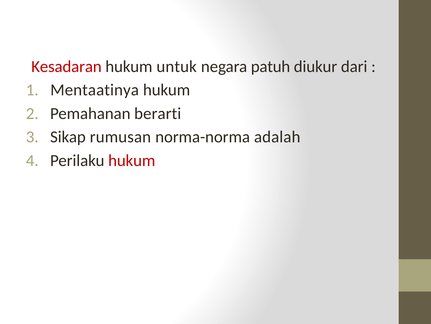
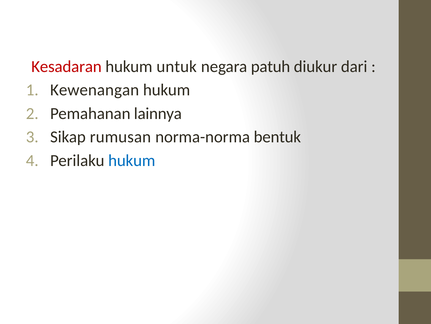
Mentaatinya: Mentaatinya -> Kewenangan
berarti: berarti -> lainnya
adalah: adalah -> bentuk
hukum at (132, 160) colour: red -> blue
